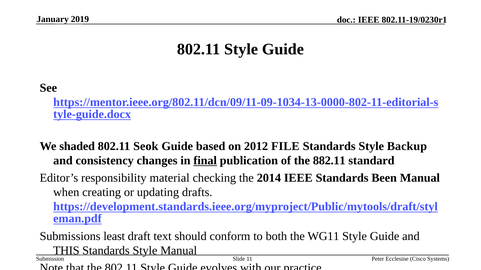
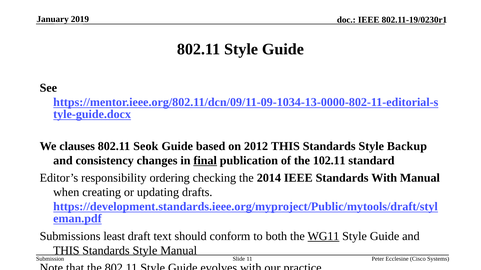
shaded: shaded -> clauses
2012 FILE: FILE -> THIS
882.11: 882.11 -> 102.11
material: material -> ordering
Standards Been: Been -> With
WG11 underline: none -> present
